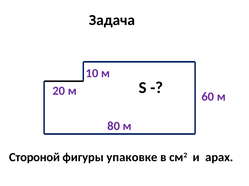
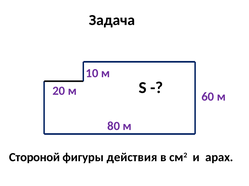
упаковке: упаковке -> действия
